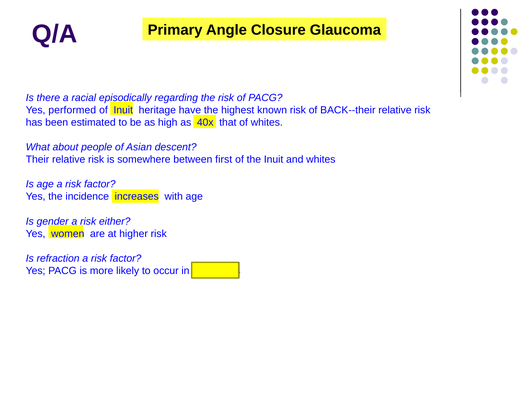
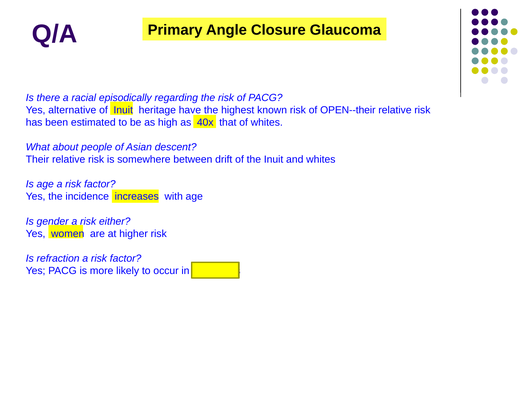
performed: performed -> alternative
BACK--their: BACK--their -> OPEN--their
first: first -> drift
